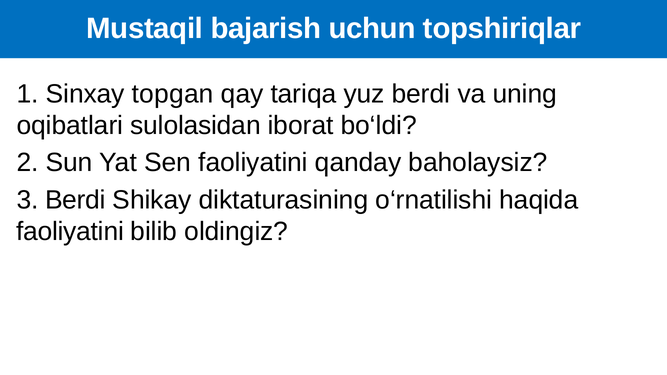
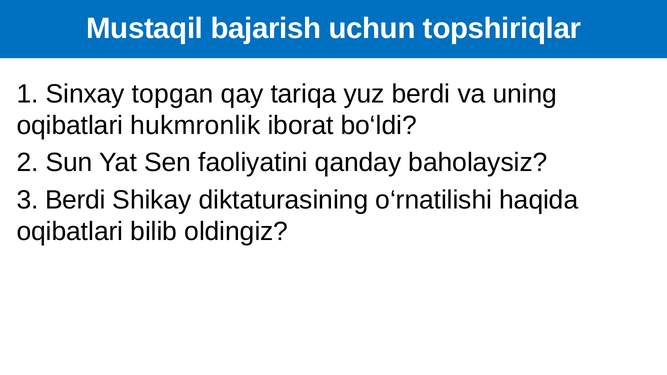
sulolasidan: sulolasidan -> hukmronlik
faoliyatini at (70, 232): faoliyatini -> oqibatlari
